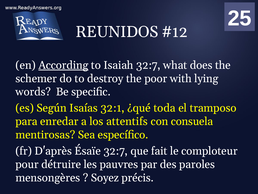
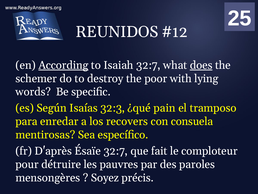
does underline: none -> present
32:1: 32:1 -> 32:3
toda: toda -> pain
attentifs: attentifs -> recovers
